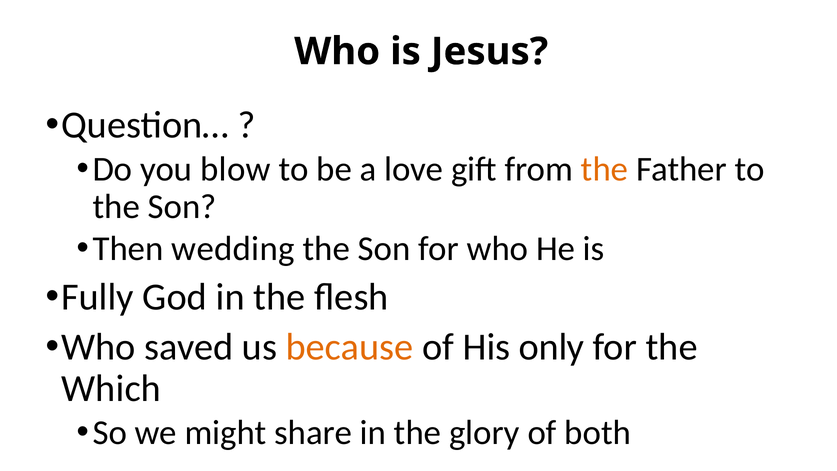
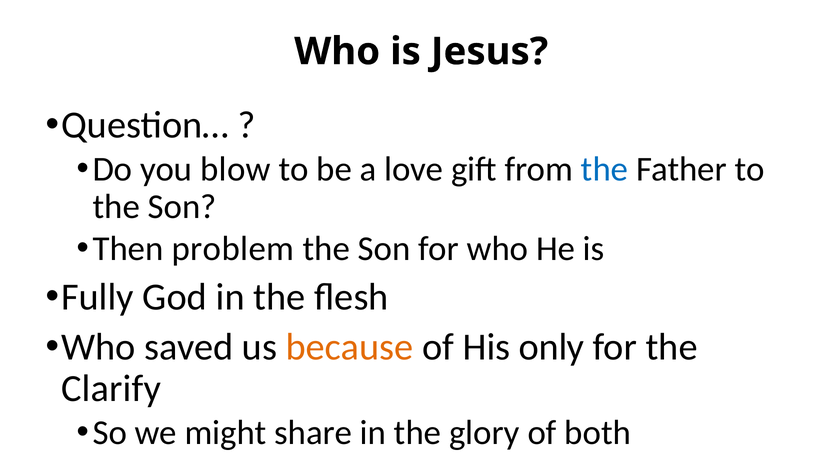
the at (605, 169) colour: orange -> blue
wedding: wedding -> problem
Which: Which -> Clarify
